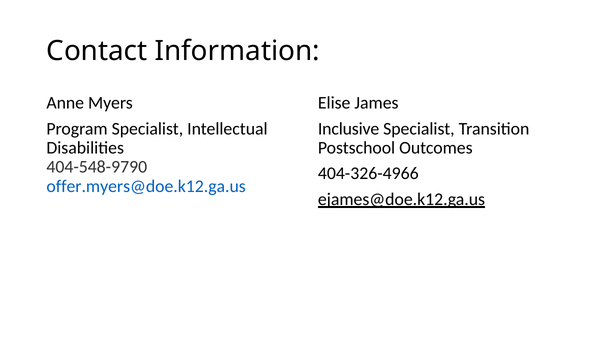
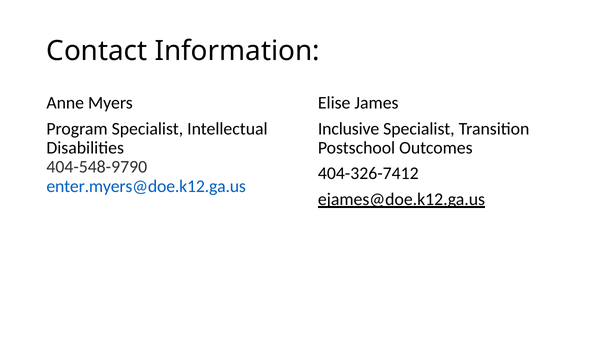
404-326-4966: 404-326-4966 -> 404-326-7412
offer.myers@doe.k12.ga.us: offer.myers@doe.k12.ga.us -> enter.myers@doe.k12.ga.us
